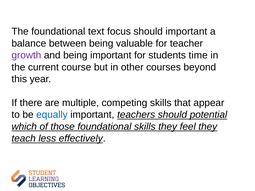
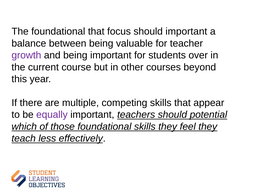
foundational text: text -> that
time: time -> over
equally colour: blue -> purple
